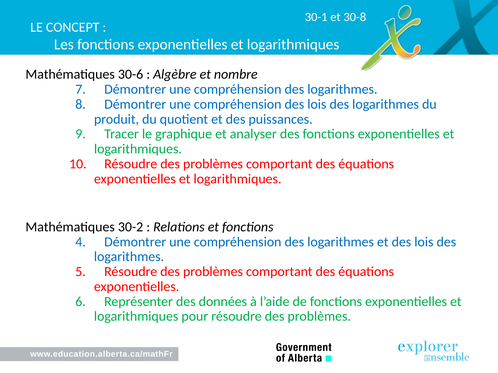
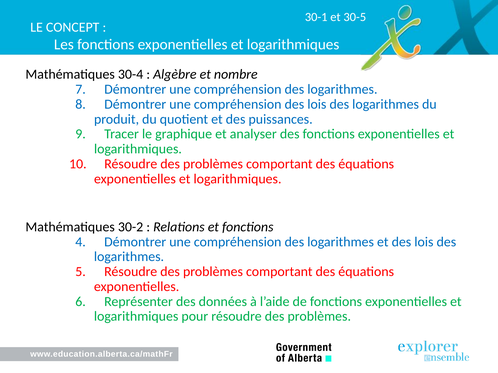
30-8: 30-8 -> 30-5
30-6: 30-6 -> 30-4
